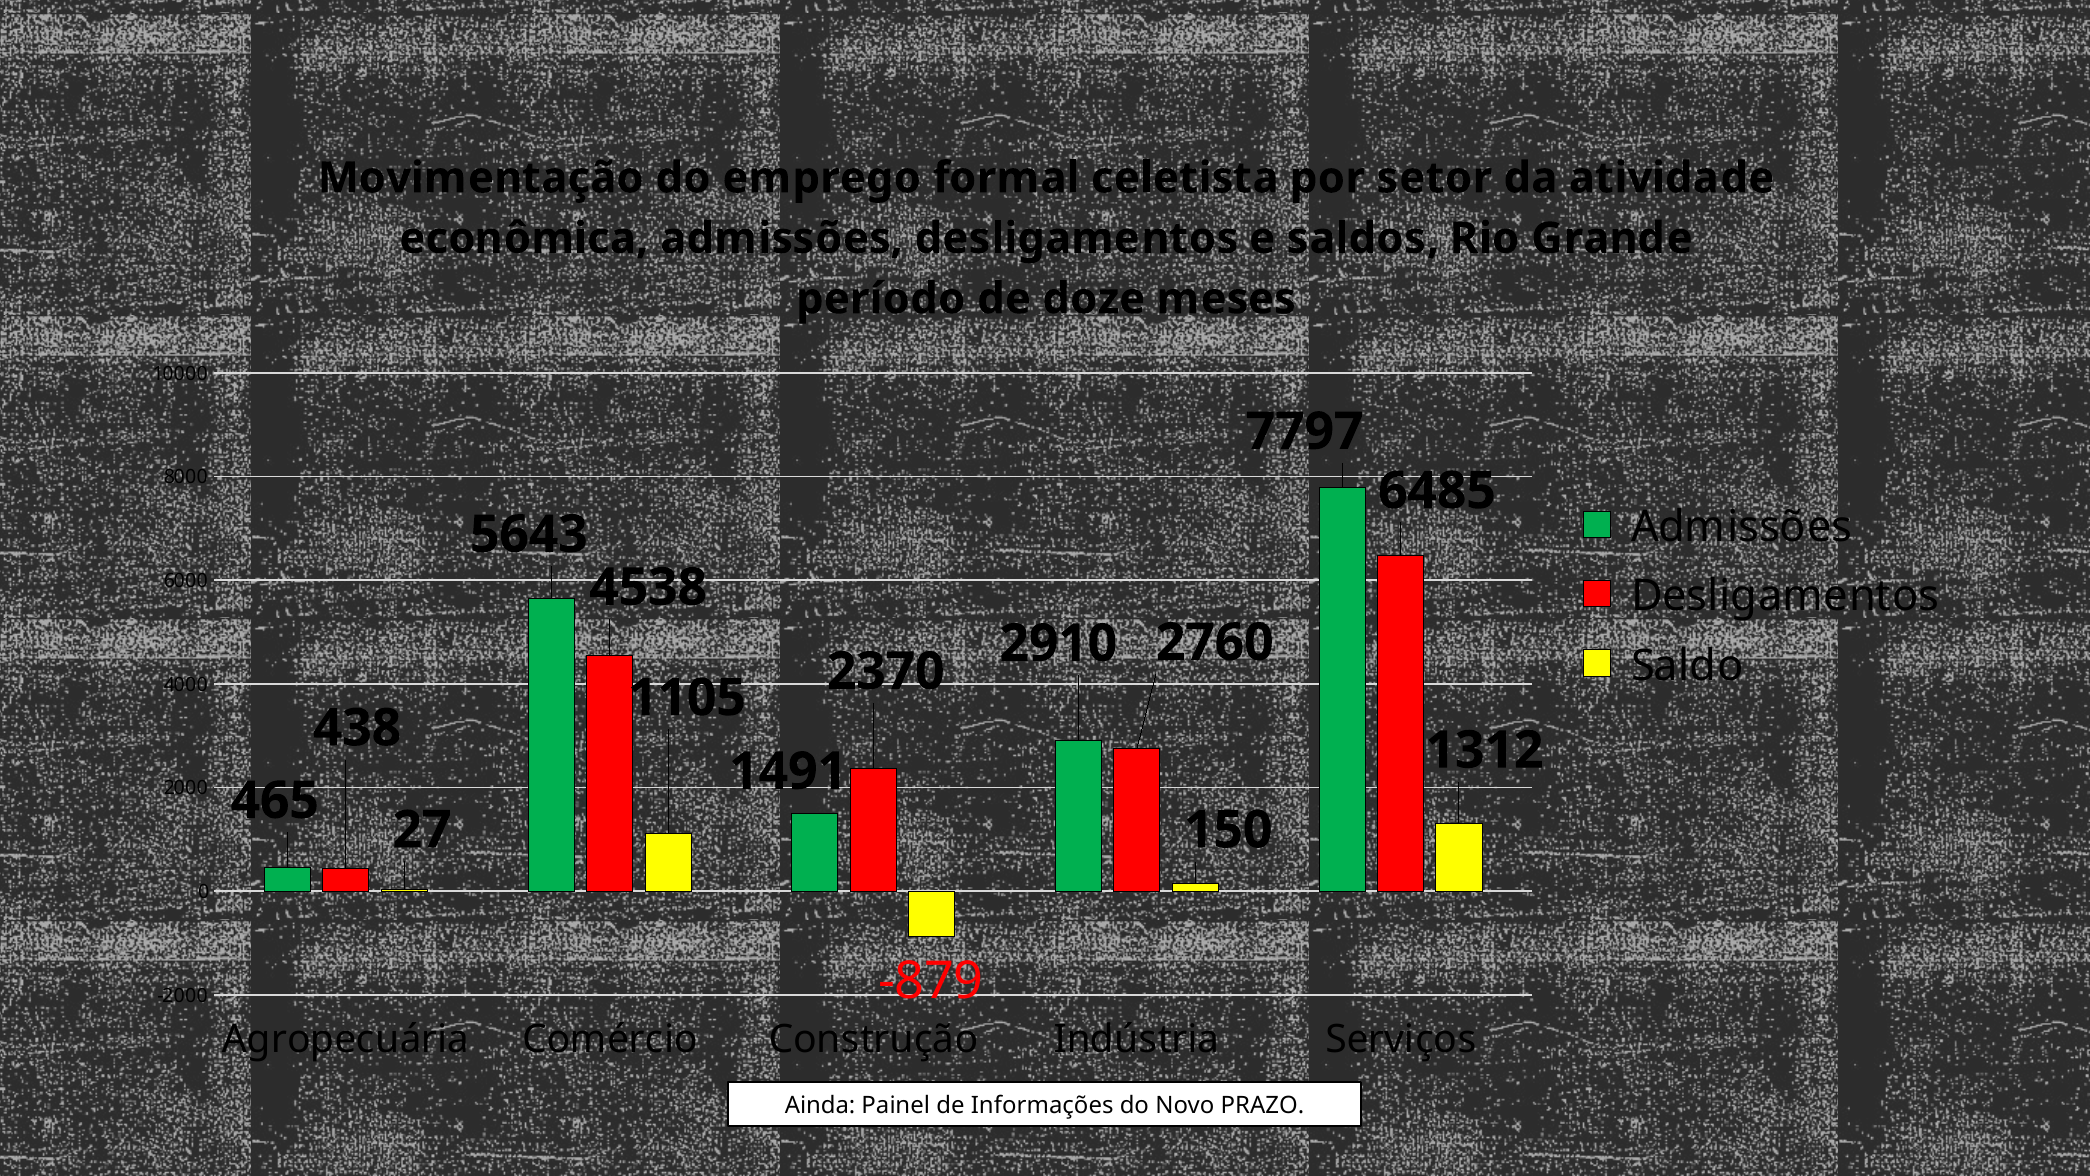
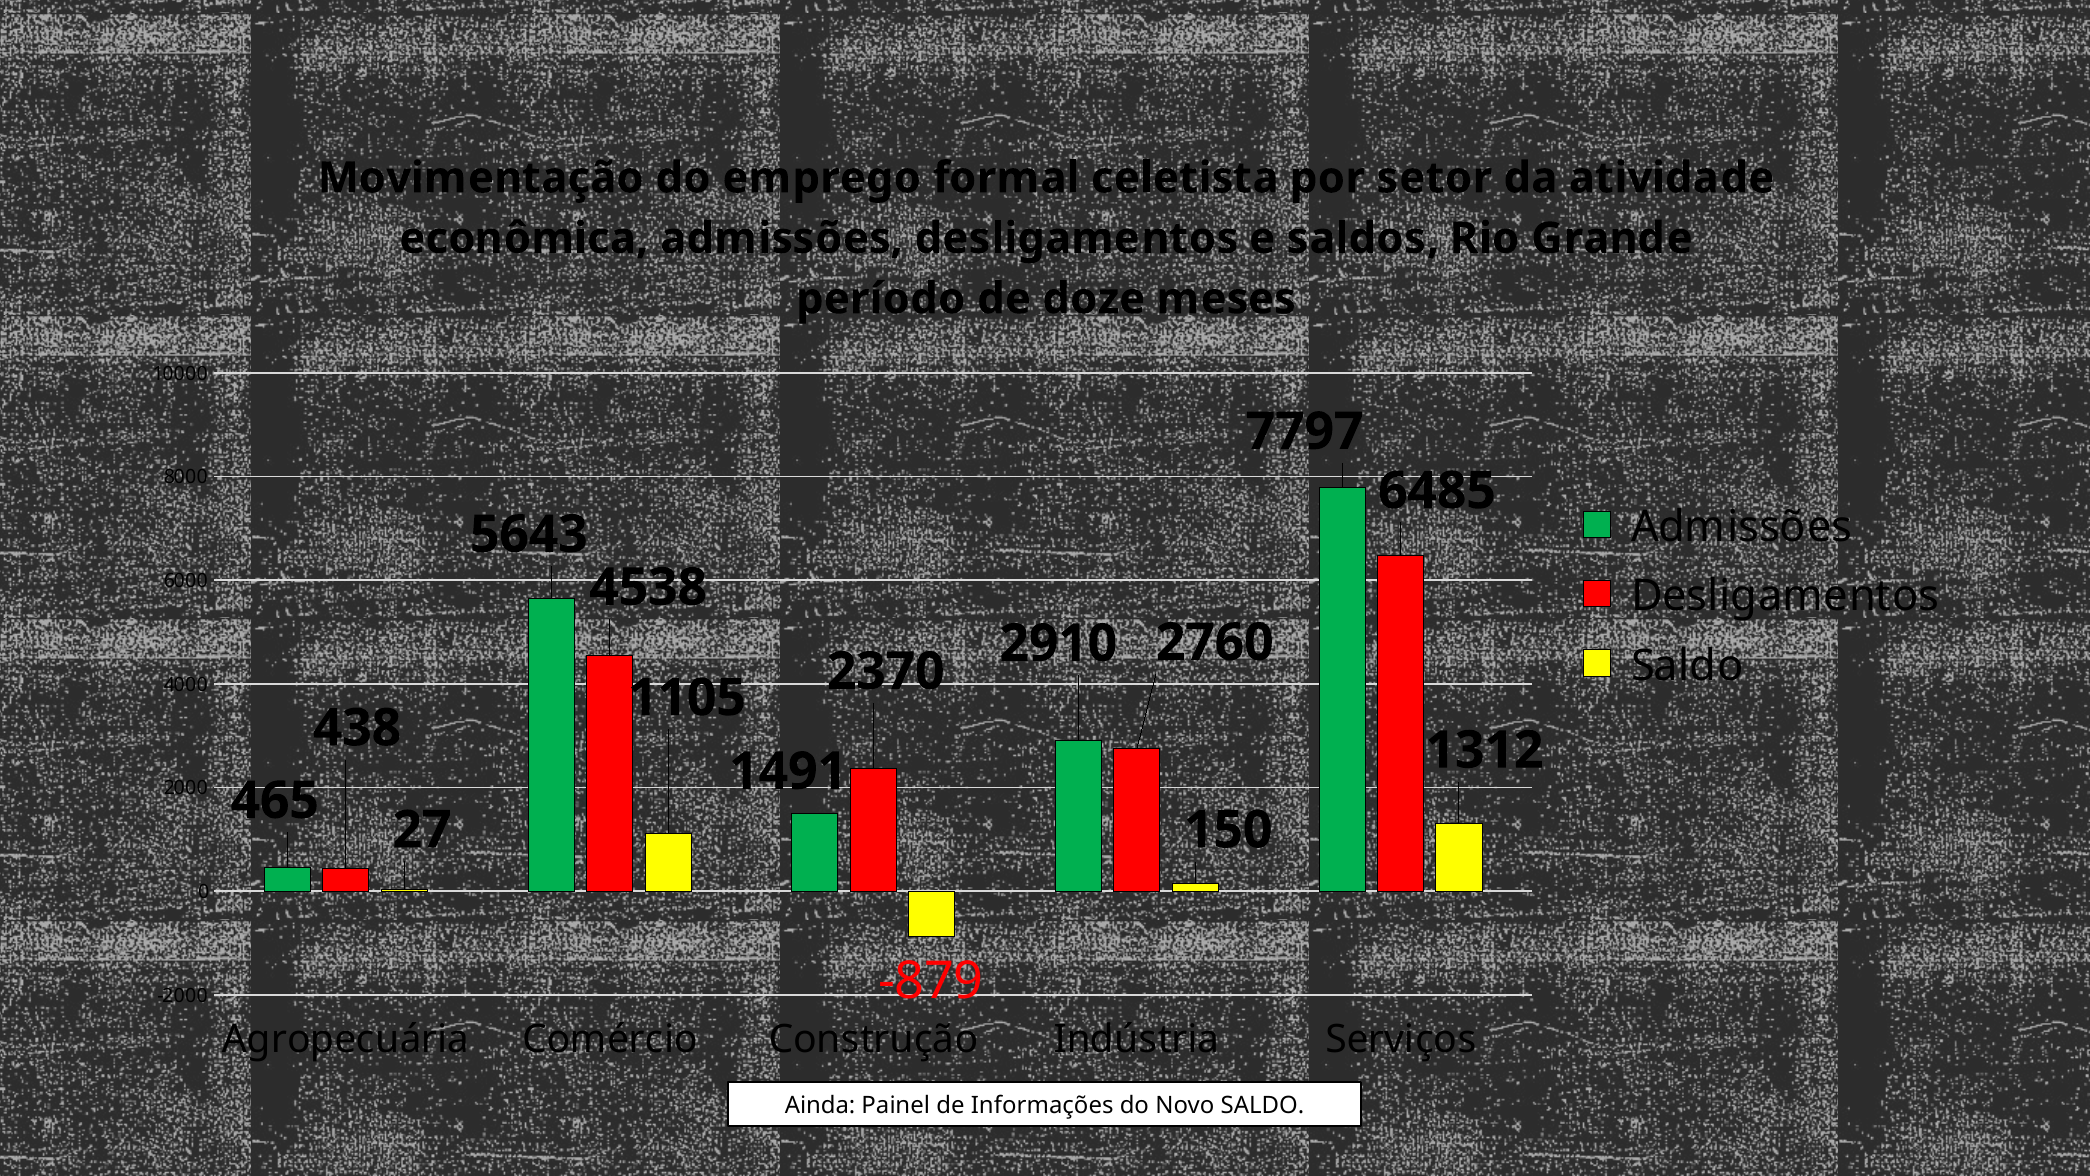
Novo PRAZO: PRAZO -> SALDO
